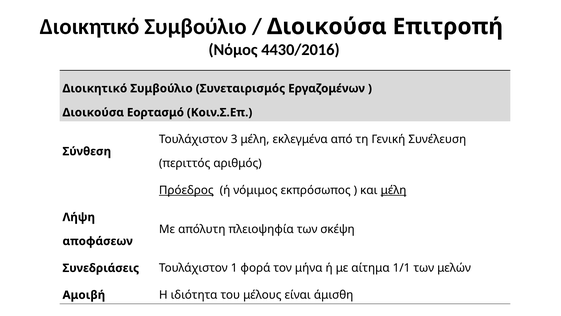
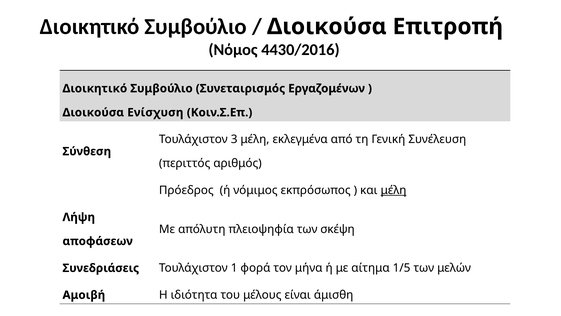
Εορτασμό: Εορτασμό -> Ενίσχυση
Πρόεδρος underline: present -> none
1/1: 1/1 -> 1/5
